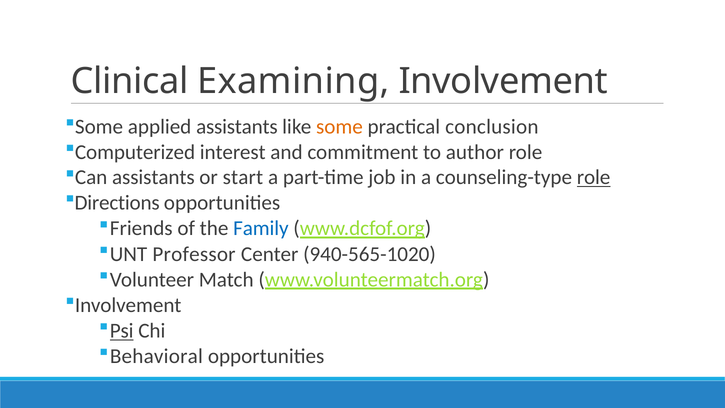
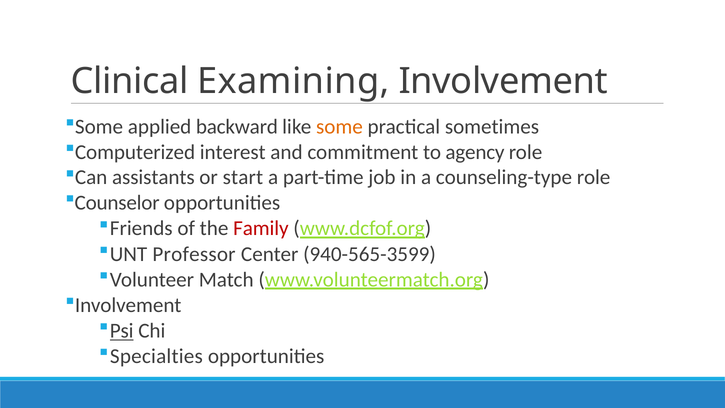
applied assistants: assistants -> backward
conclusion: conclusion -> sometimes
author: author -> agency
role at (594, 177) underline: present -> none
Directions: Directions -> Counselor
Family colour: blue -> red
940-565-1020: 940-565-1020 -> 940-565-3599
Behavioral: Behavioral -> Specialties
